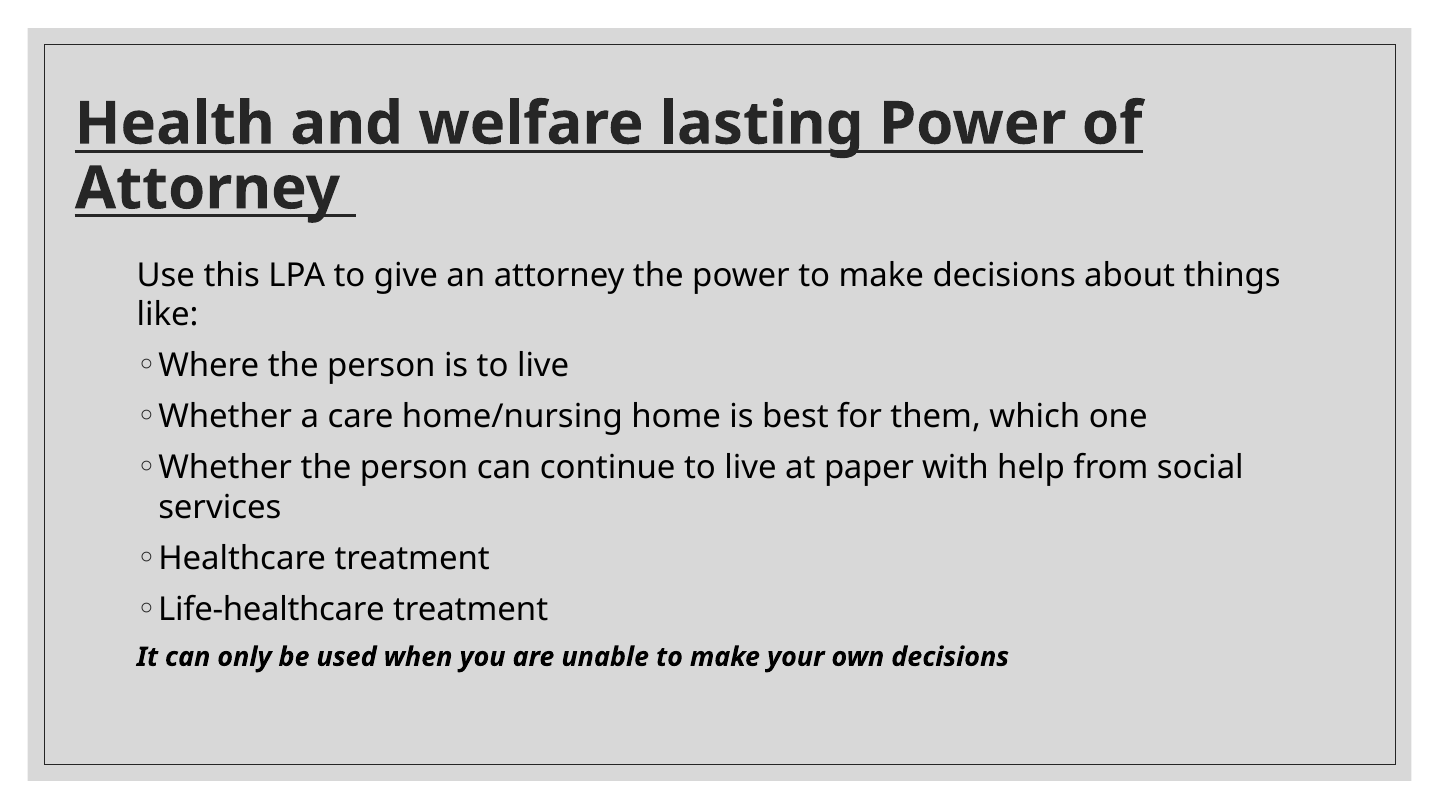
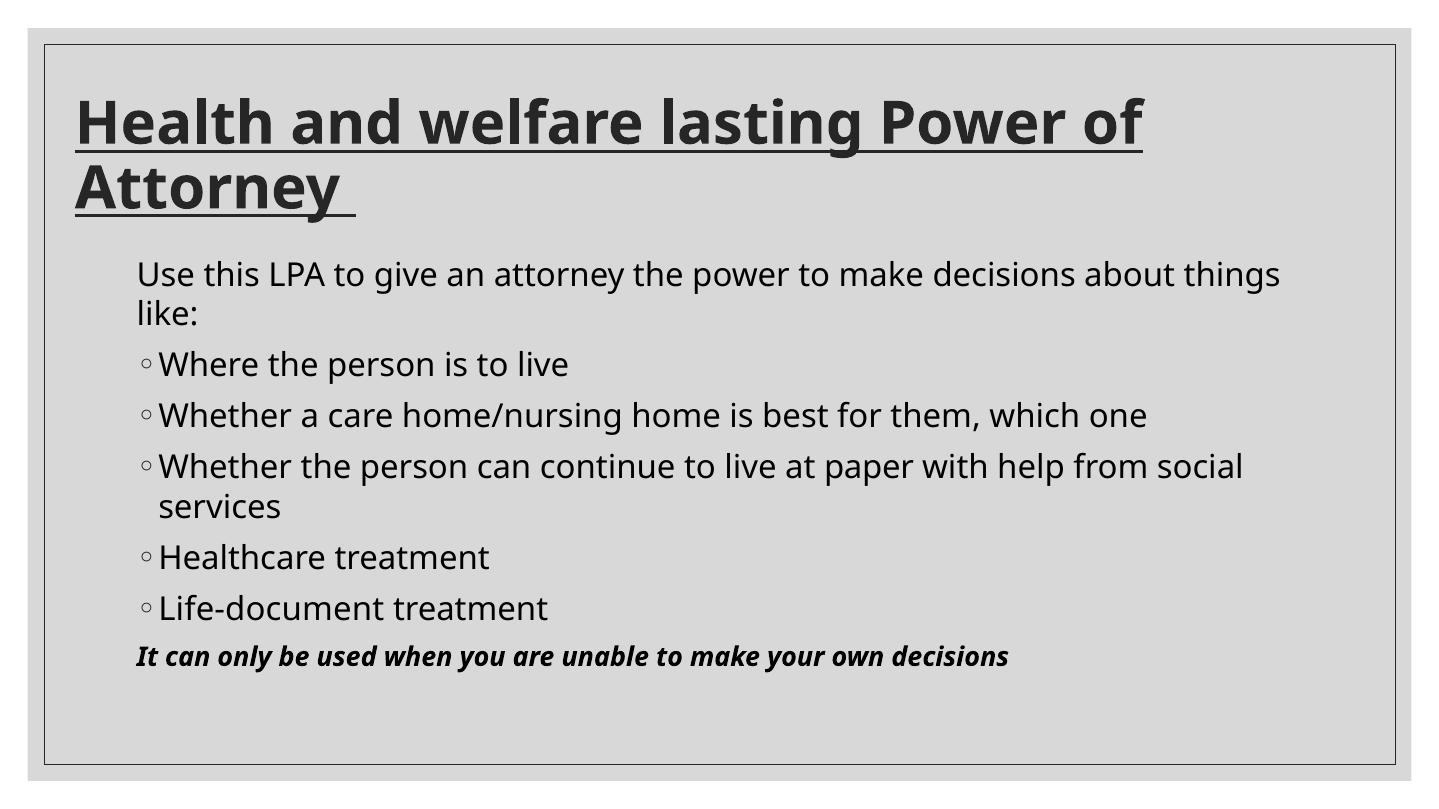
Life-healthcare: Life-healthcare -> Life-document
